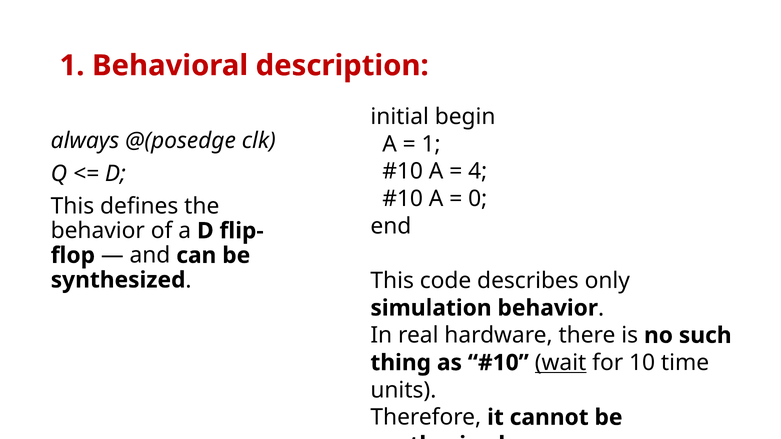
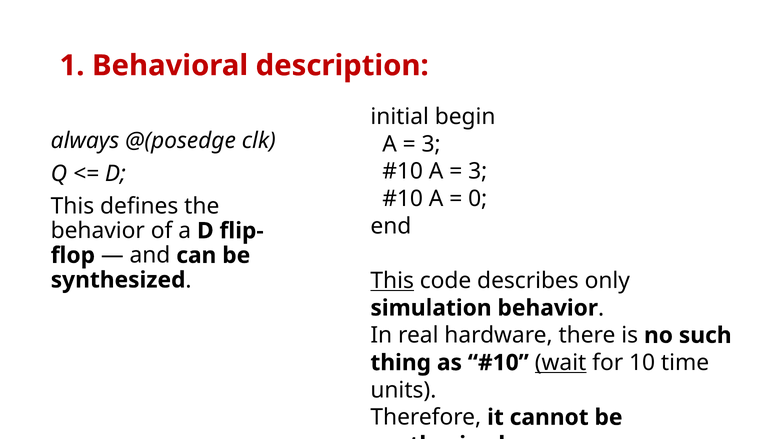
1 at (431, 144): 1 -> 3
4 at (478, 172): 4 -> 3
This at (392, 281) underline: none -> present
